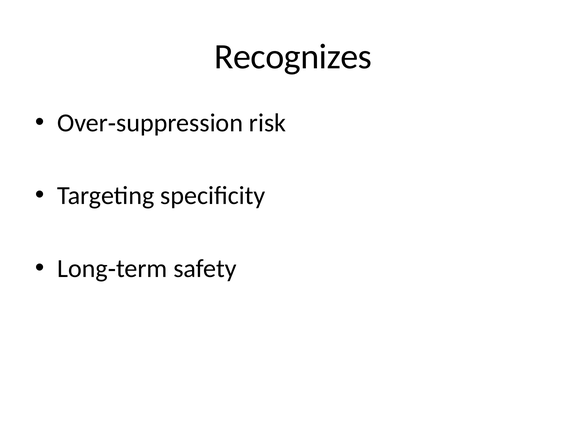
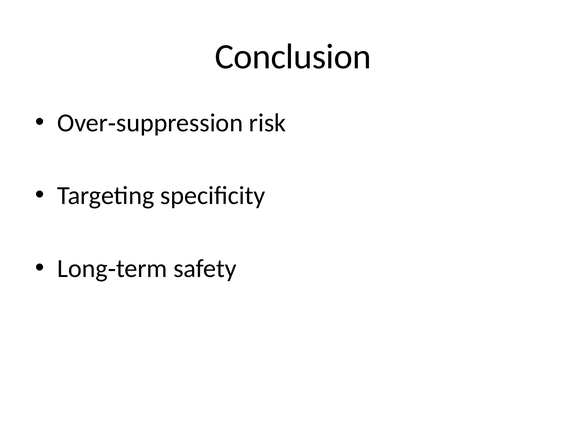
Recognizes: Recognizes -> Conclusion
